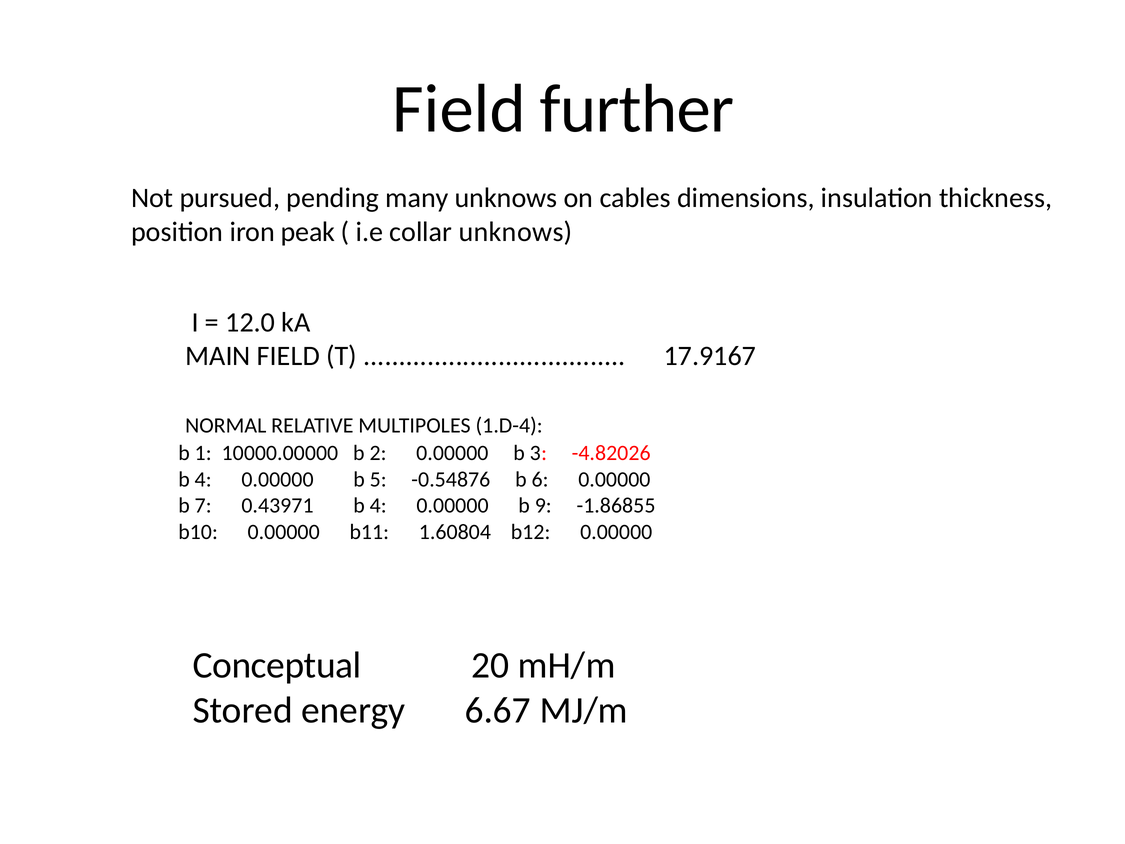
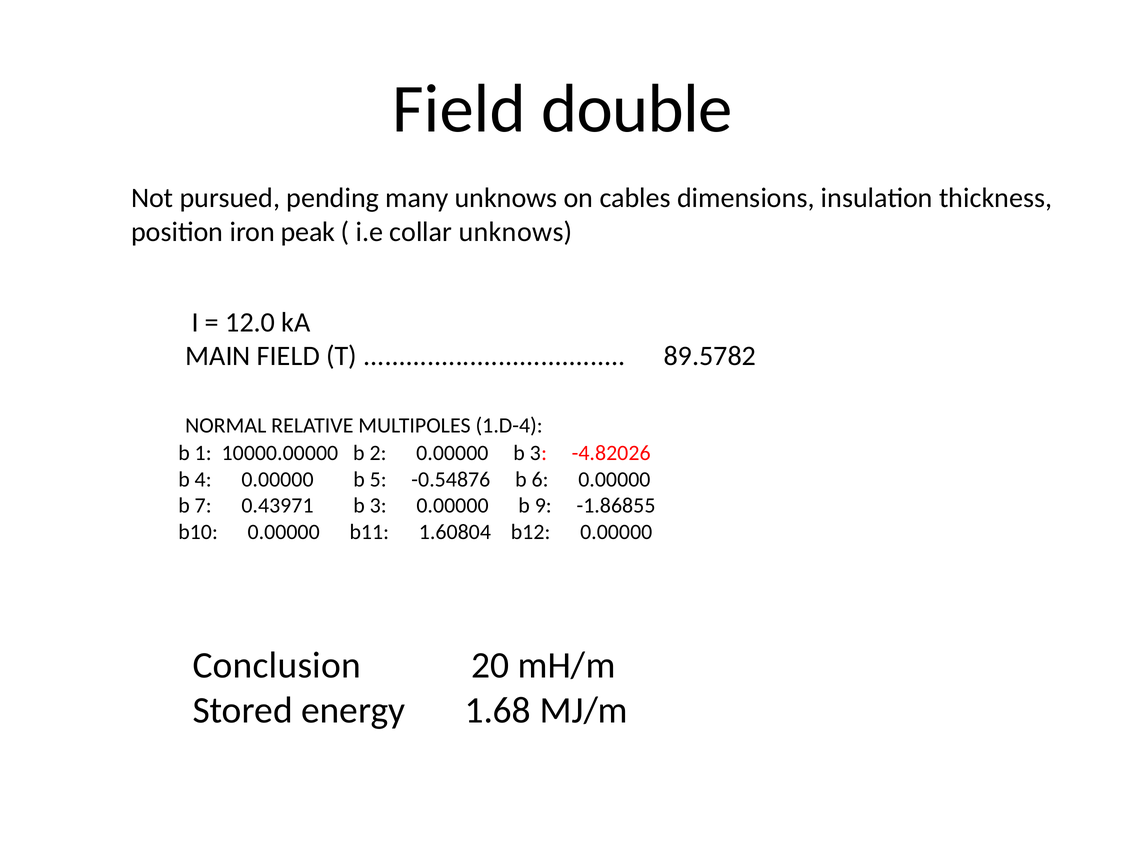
further: further -> double
17.9167: 17.9167 -> 89.5782
0.43971 b 4: 4 -> 3
Conceptual: Conceptual -> Conclusion
6.67: 6.67 -> 1.68
